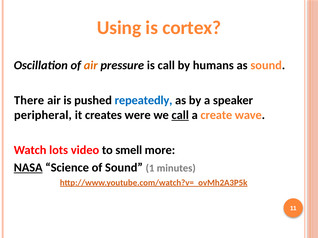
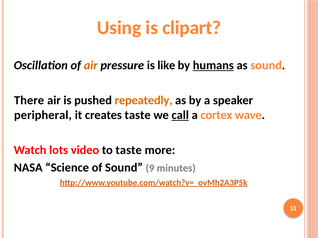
cortex: cortex -> clipart
is call: call -> like
humans underline: none -> present
repeatedly colour: blue -> orange
creates were: were -> taste
create: create -> cortex
to smell: smell -> taste
NASA underline: present -> none
1: 1 -> 9
